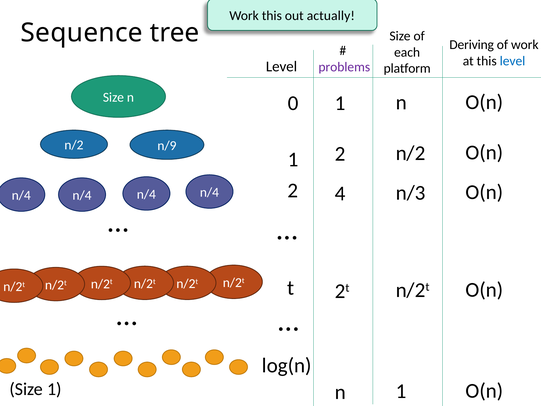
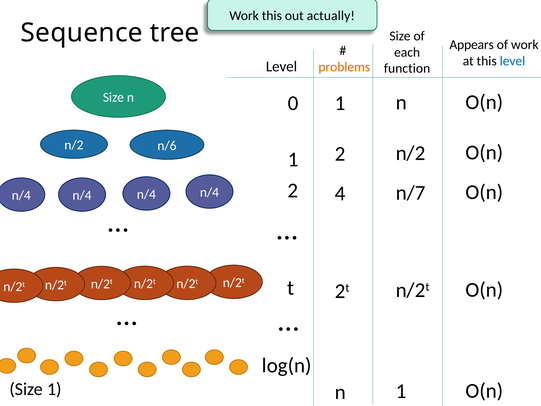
Deriving: Deriving -> Appears
problems colour: purple -> orange
platform: platform -> function
n/9: n/9 -> n/6
n/3: n/3 -> n/7
